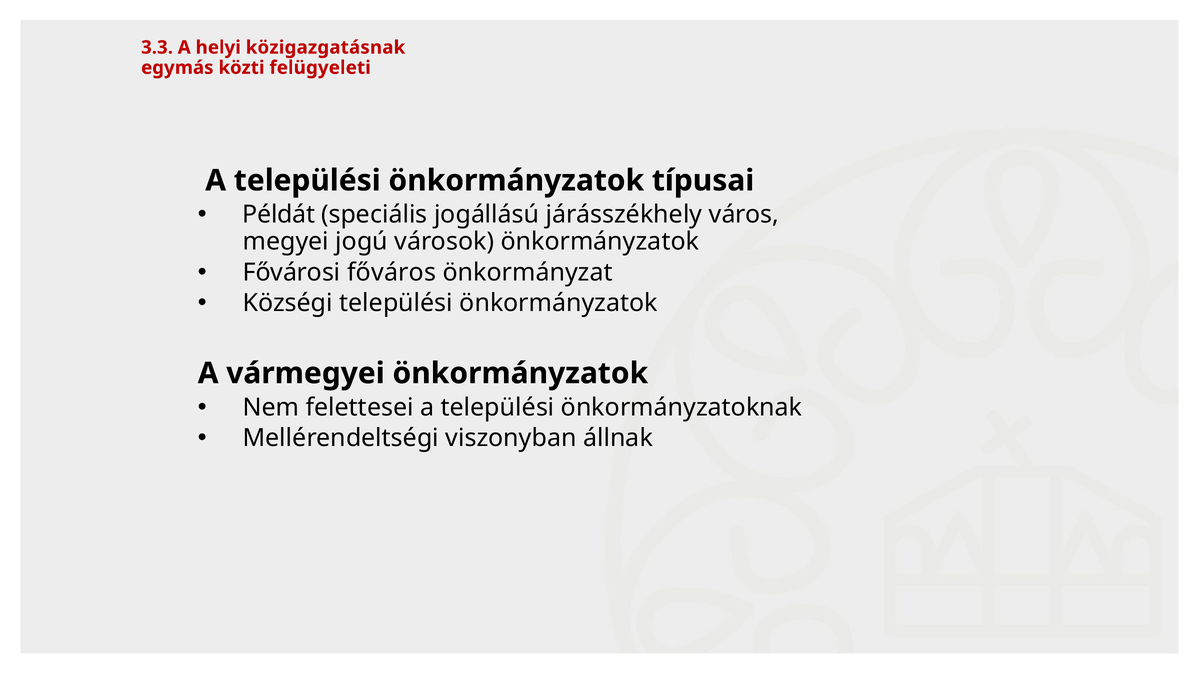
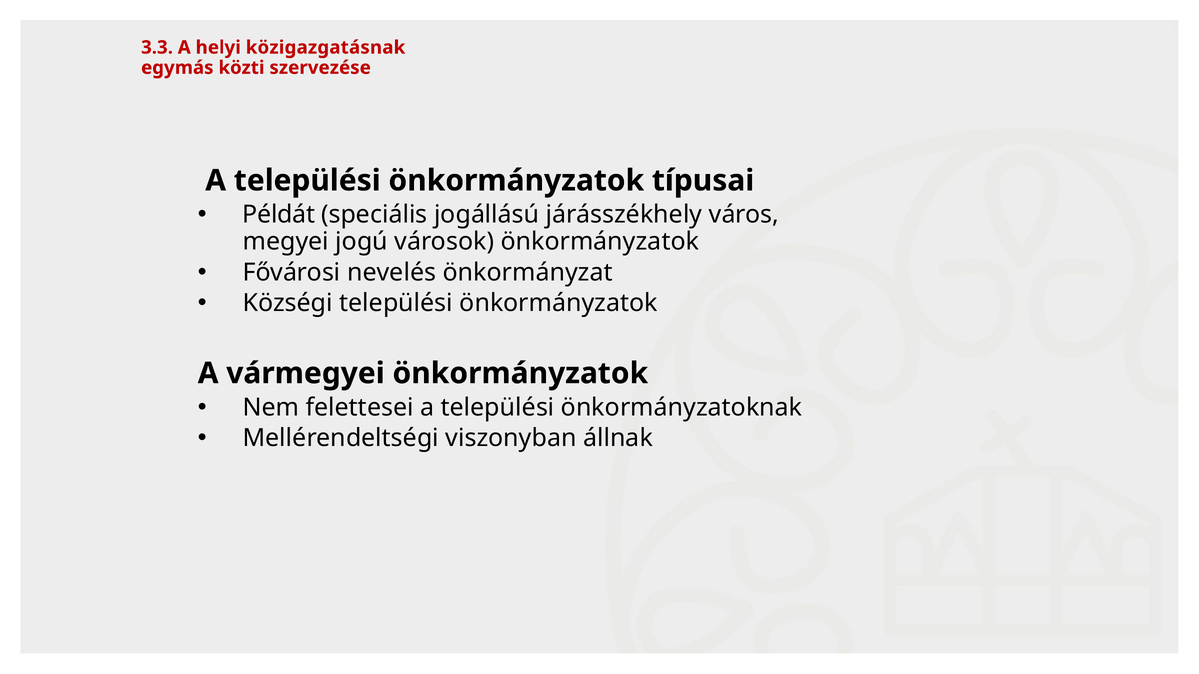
felügyeleti: felügyeleti -> szervezése
főváros: főváros -> nevelés
